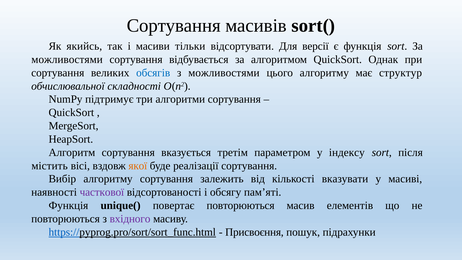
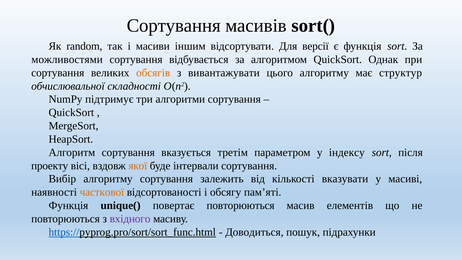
якийсь: якийсь -> random
тільки: тільки -> іншим
обсягів colour: blue -> orange
з можливостями: можливостями -> вивантажувати
містить: містить -> проекту
реалізації: реалізації -> інтервали
часткової colour: purple -> orange
Присвоєння: Присвоєння -> Доводиться
